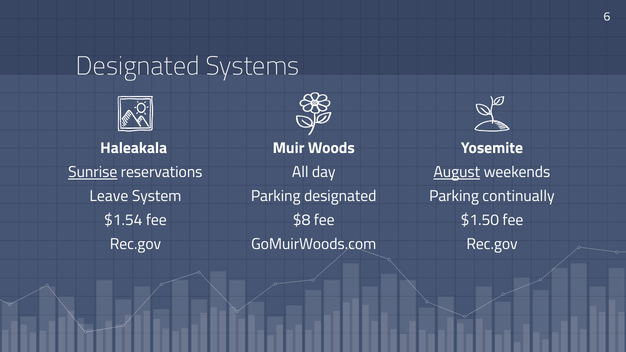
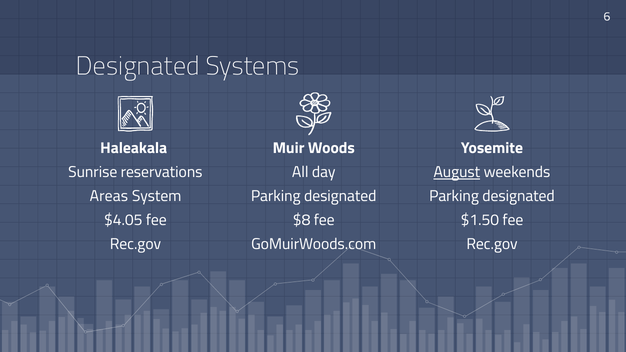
Sunrise underline: present -> none
Leave: Leave -> Areas
continually at (518, 196): continually -> designated
$1.54: $1.54 -> $4.05
